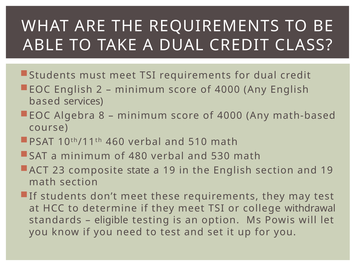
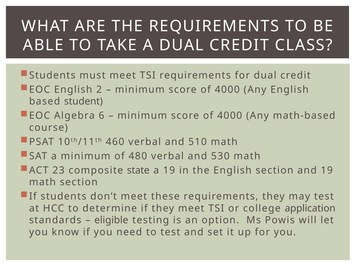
services: services -> student
8: 8 -> 6
withdrawal: withdrawal -> application
